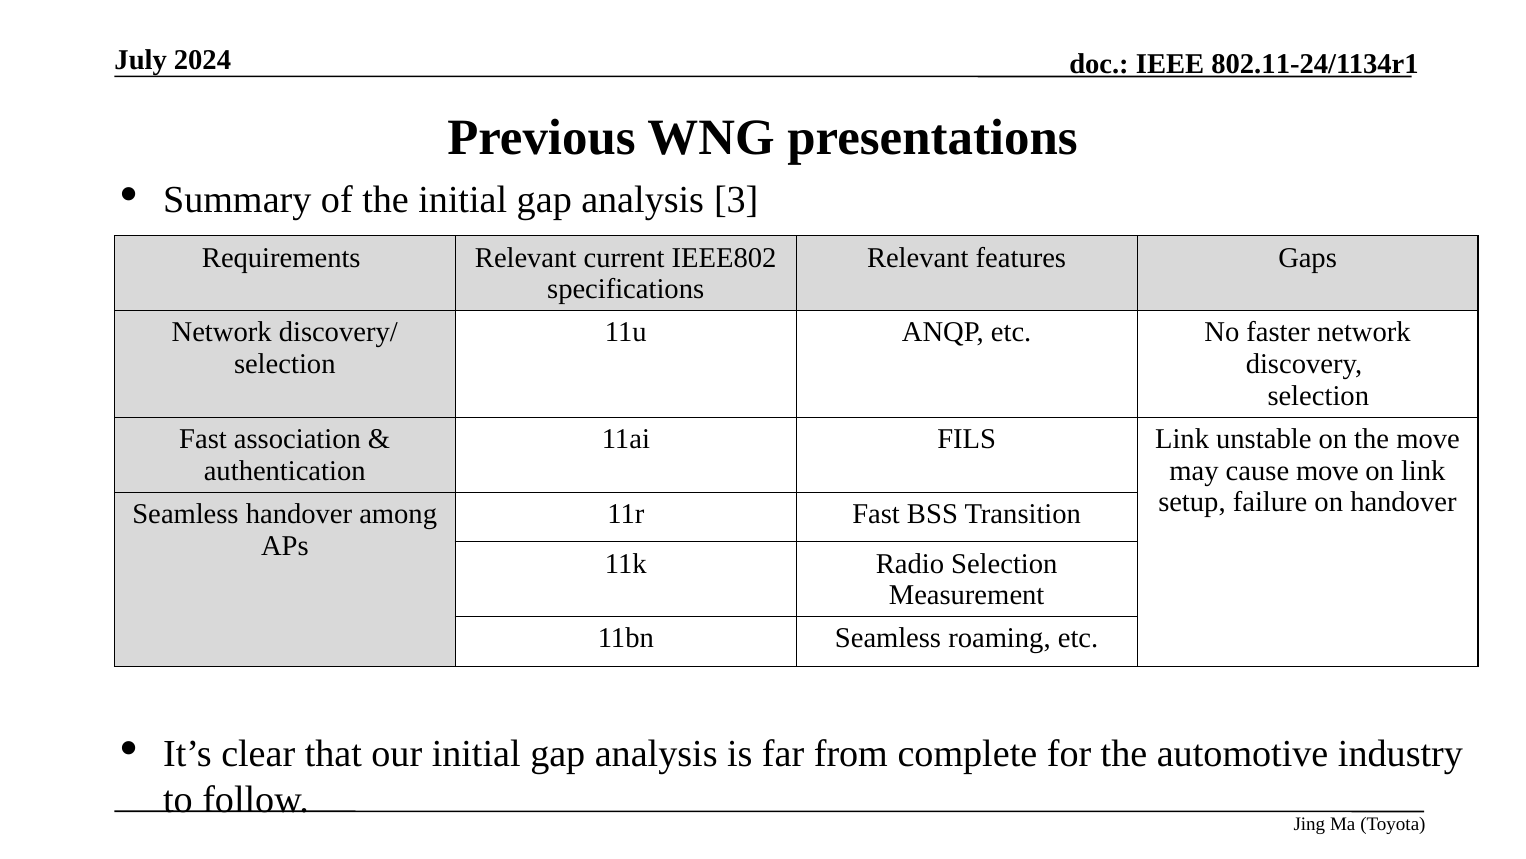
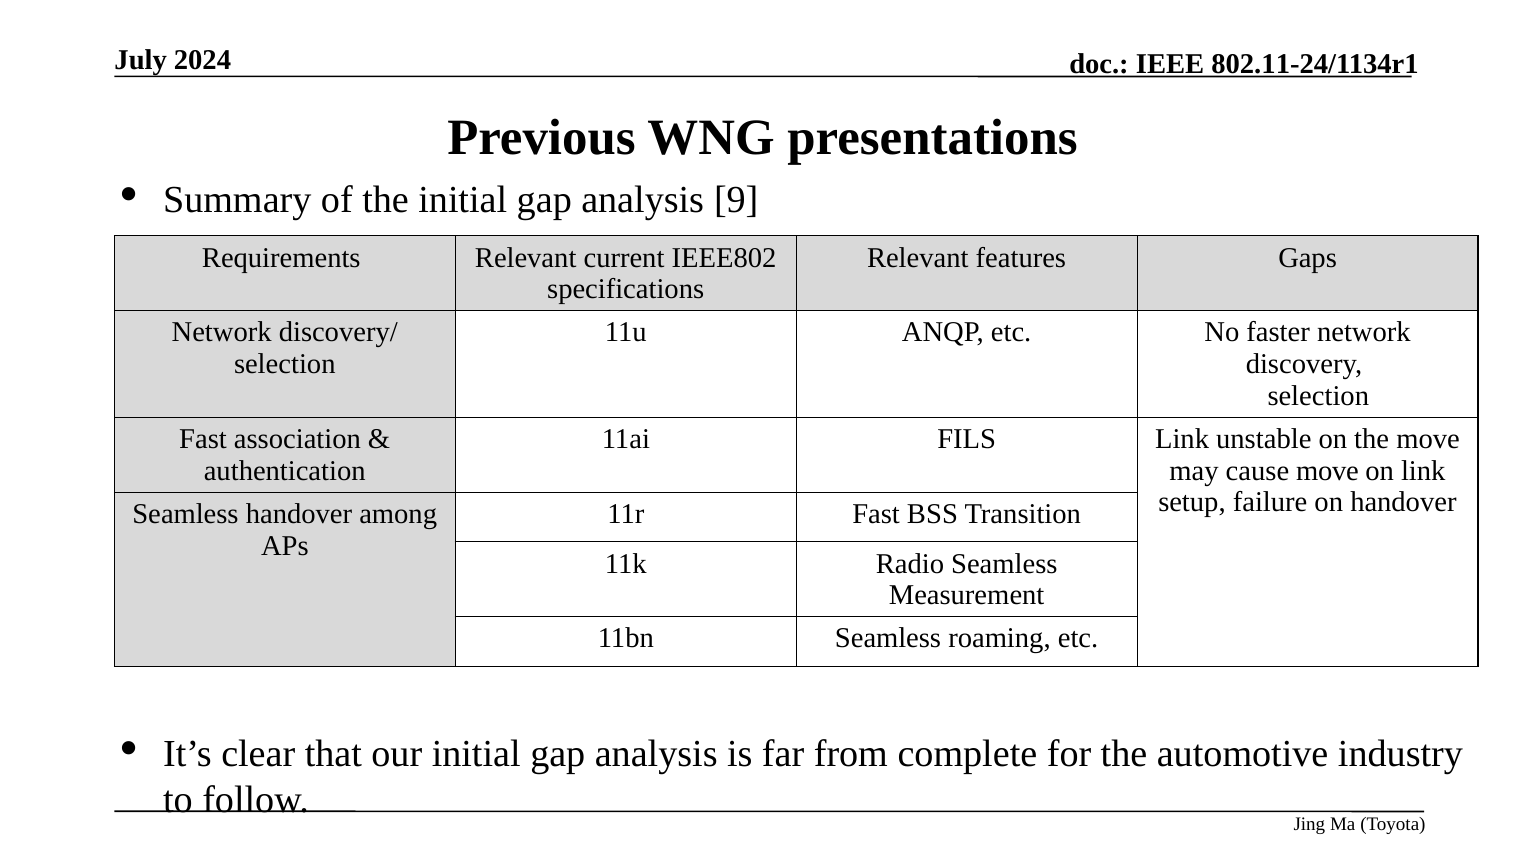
3: 3 -> 9
Radio Selection: Selection -> Seamless
